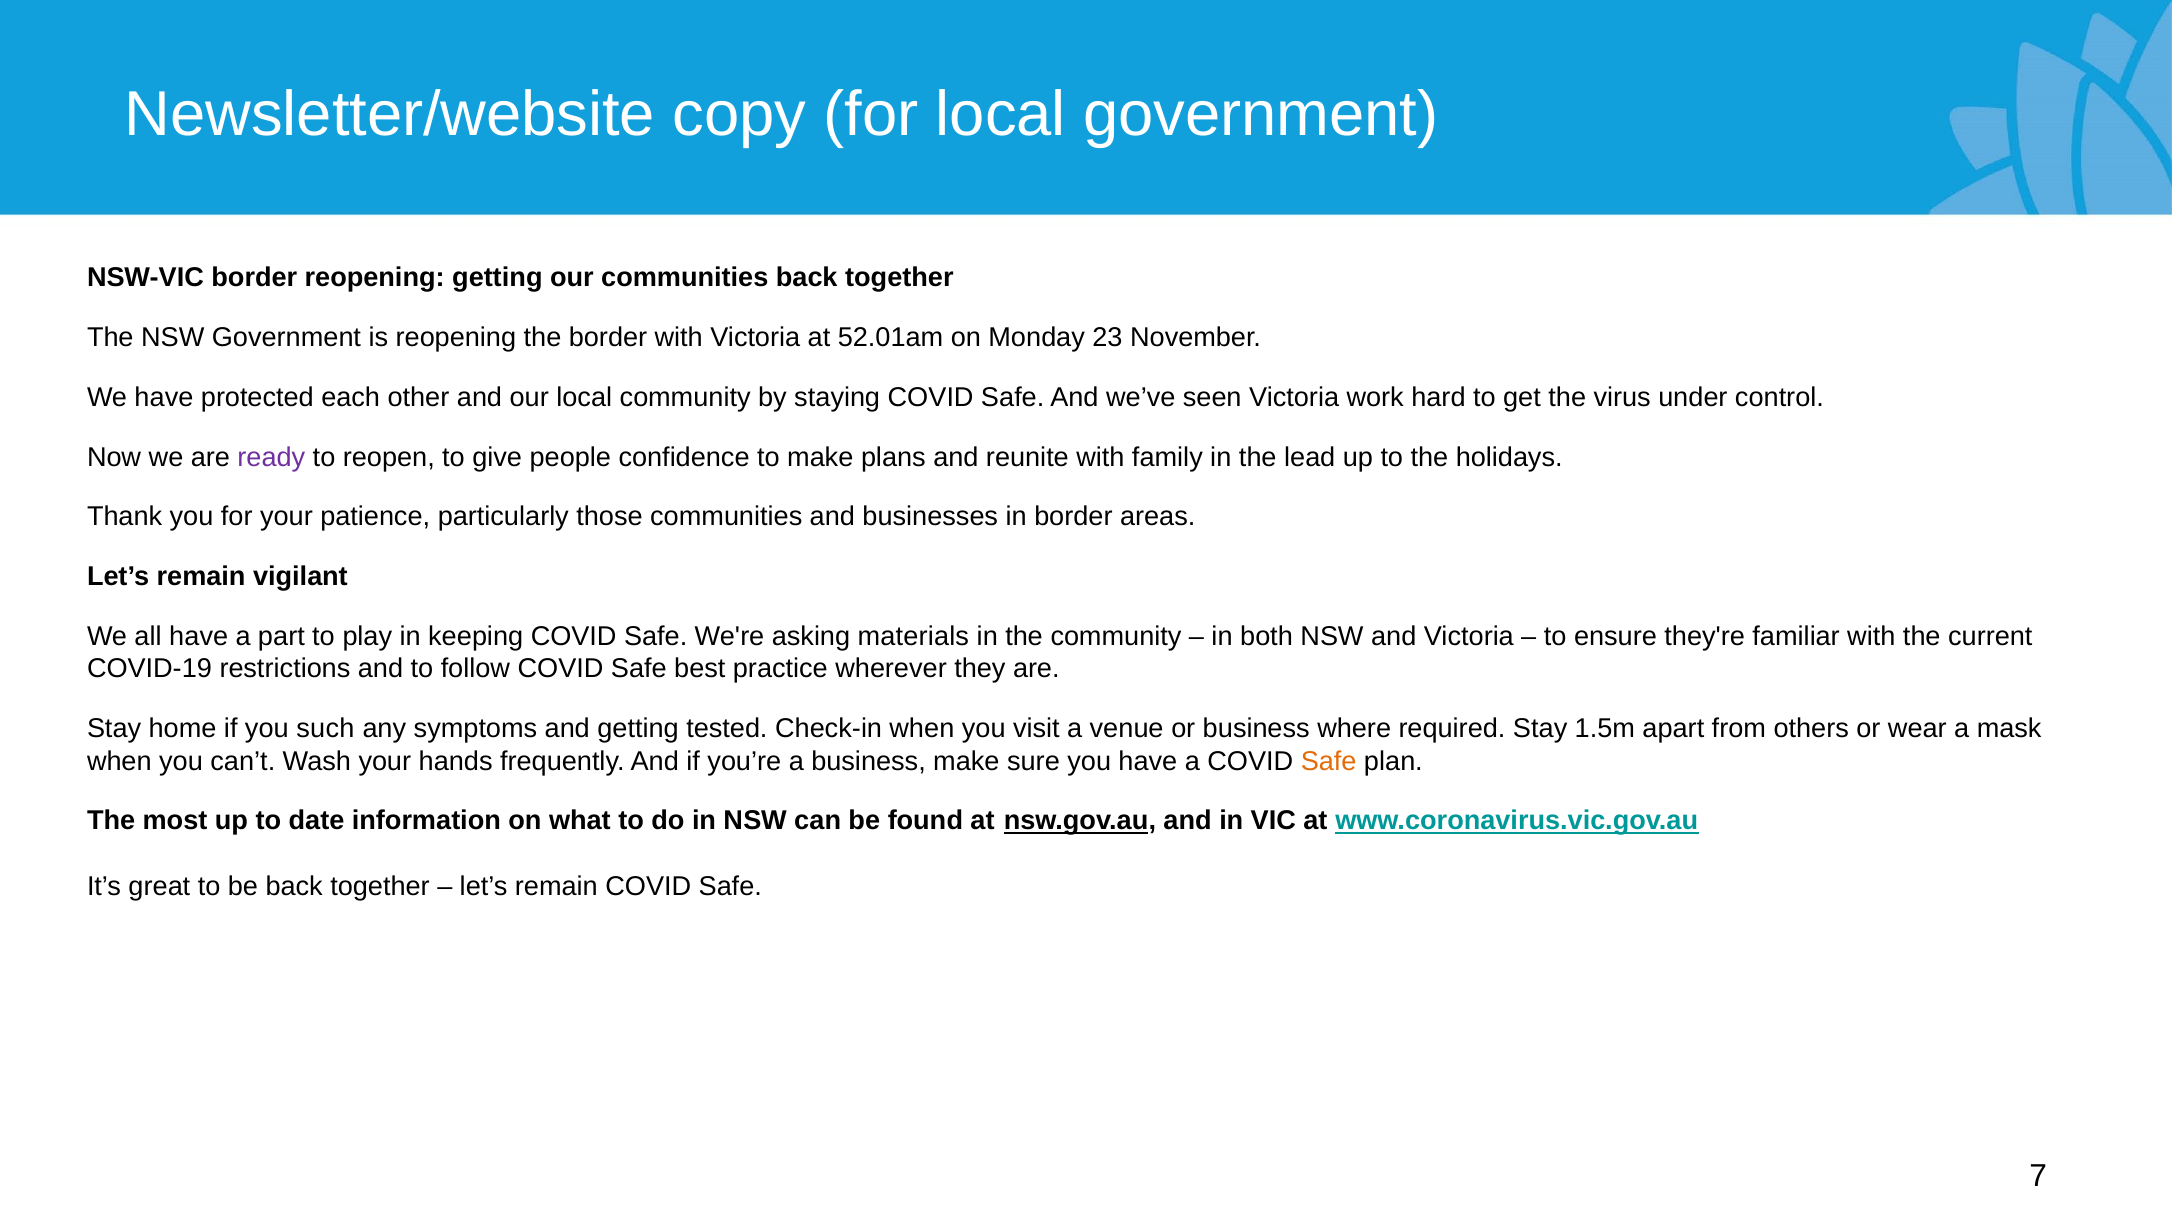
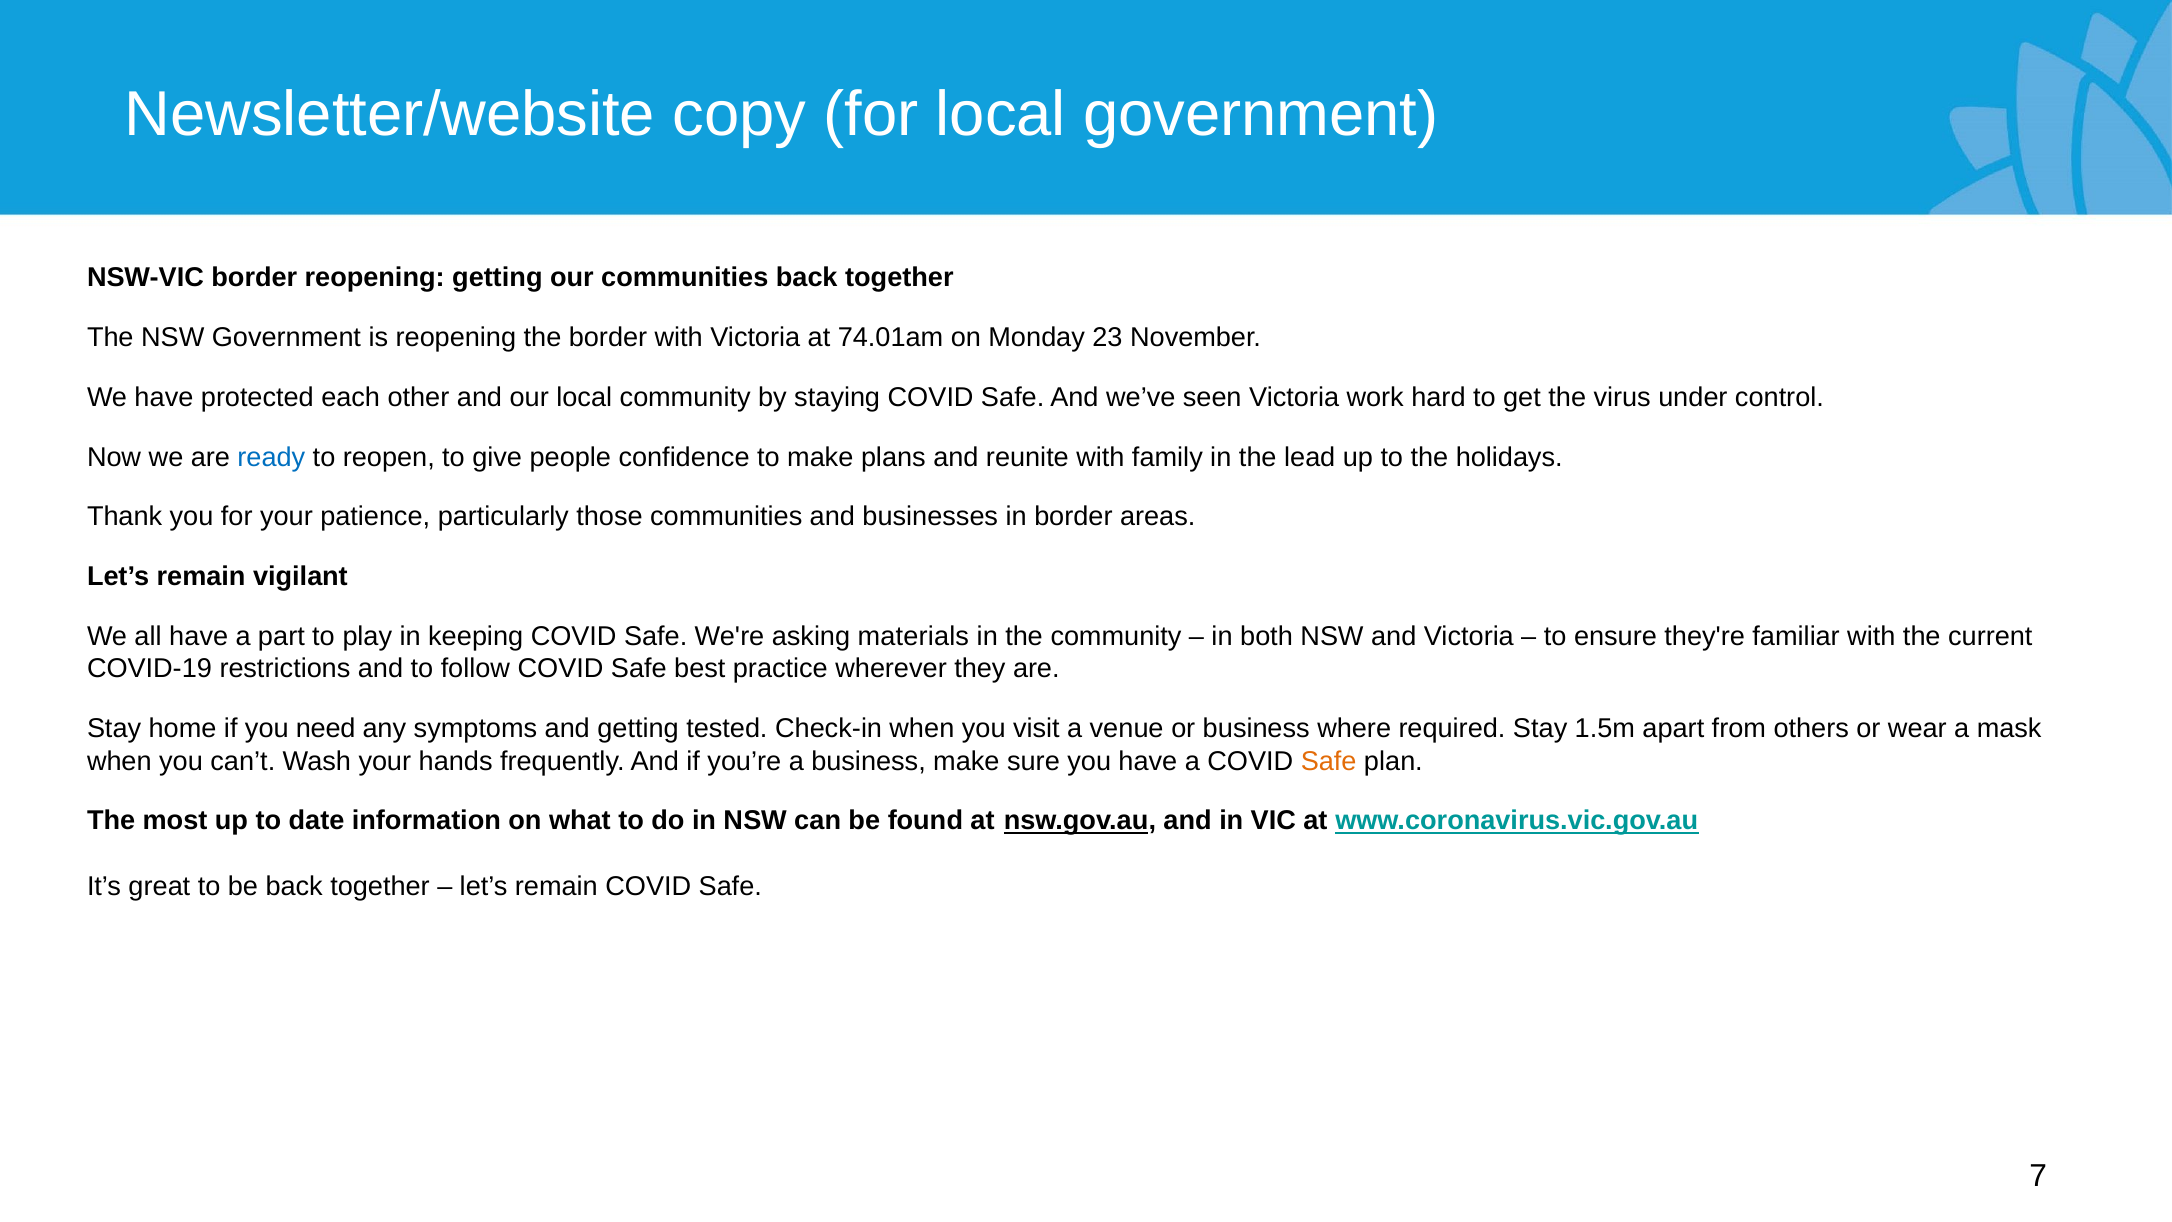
52.01am: 52.01am -> 74.01am
ready colour: purple -> blue
such: such -> need
